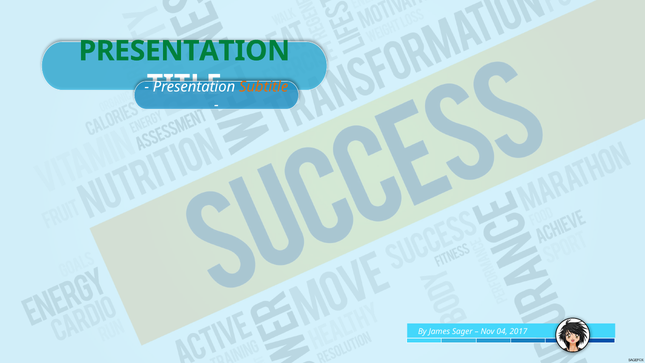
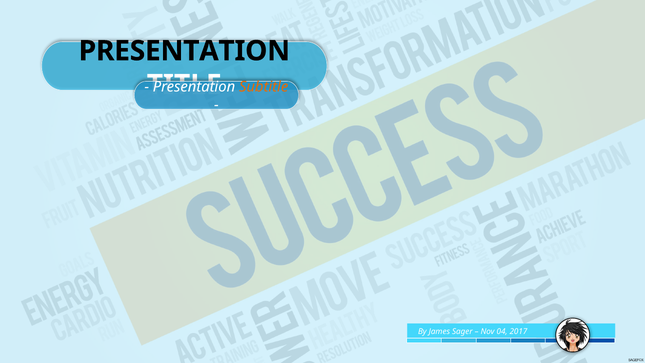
PRESENTATION at (184, 51) colour: green -> black
